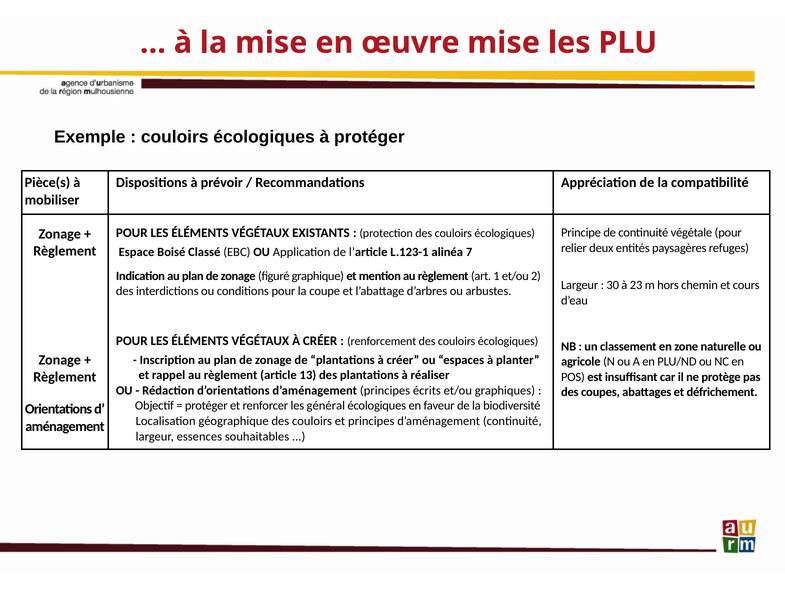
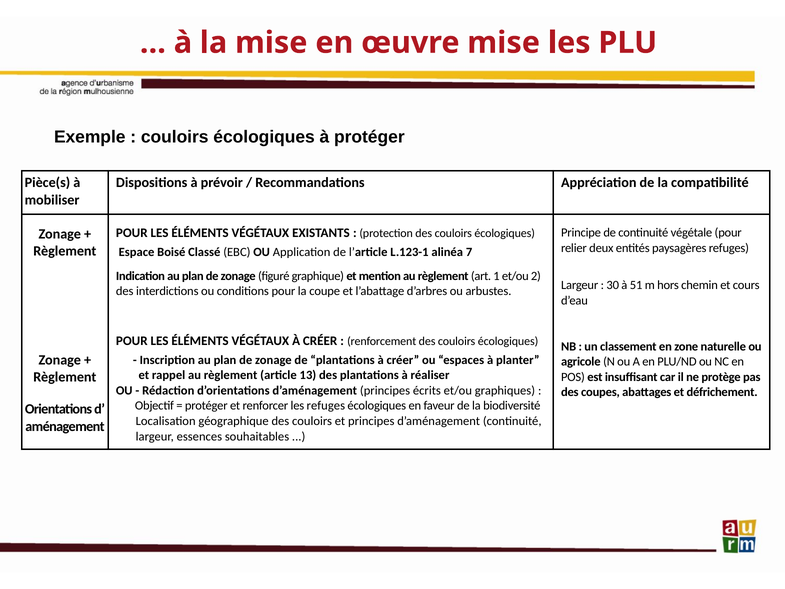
23: 23 -> 51
les général: général -> refuges
